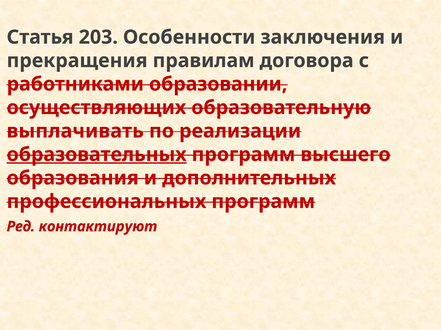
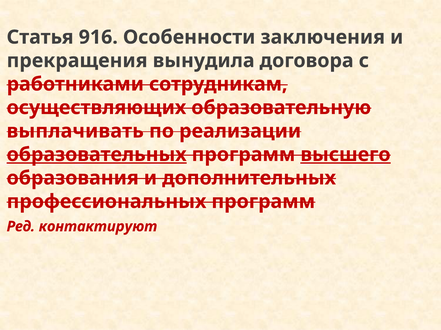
203: 203 -> 916
правилам: правилам -> вынудила
образовании: образовании -> сотрудникам
высшего underline: none -> present
